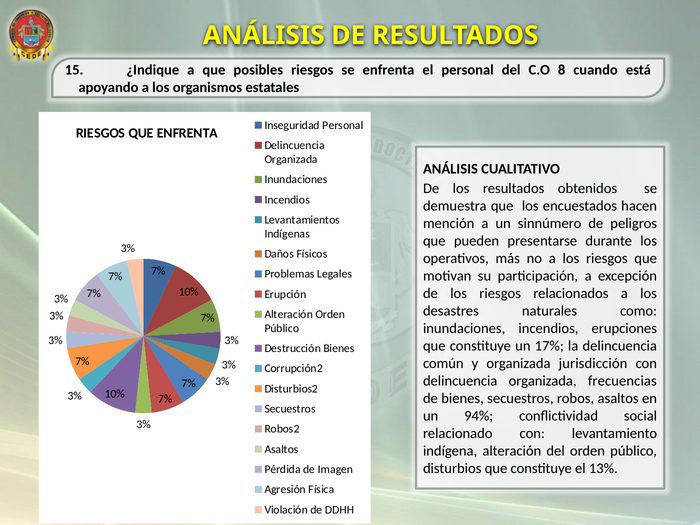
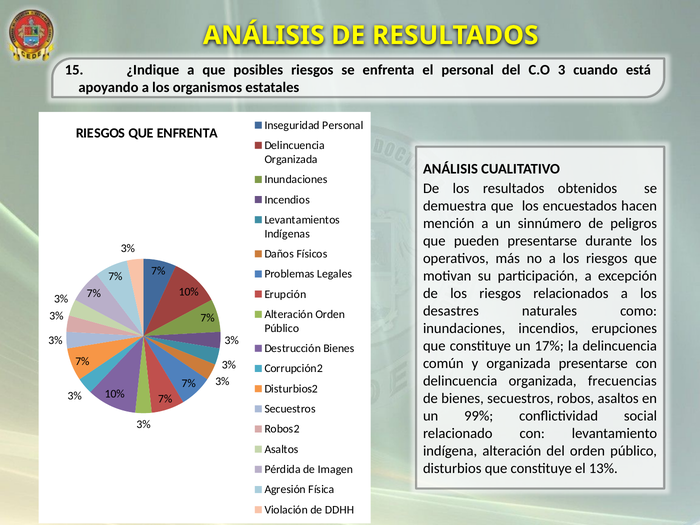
8: 8 -> 3
organizada jurisdicción: jurisdicción -> presentarse
94%: 94% -> 99%
